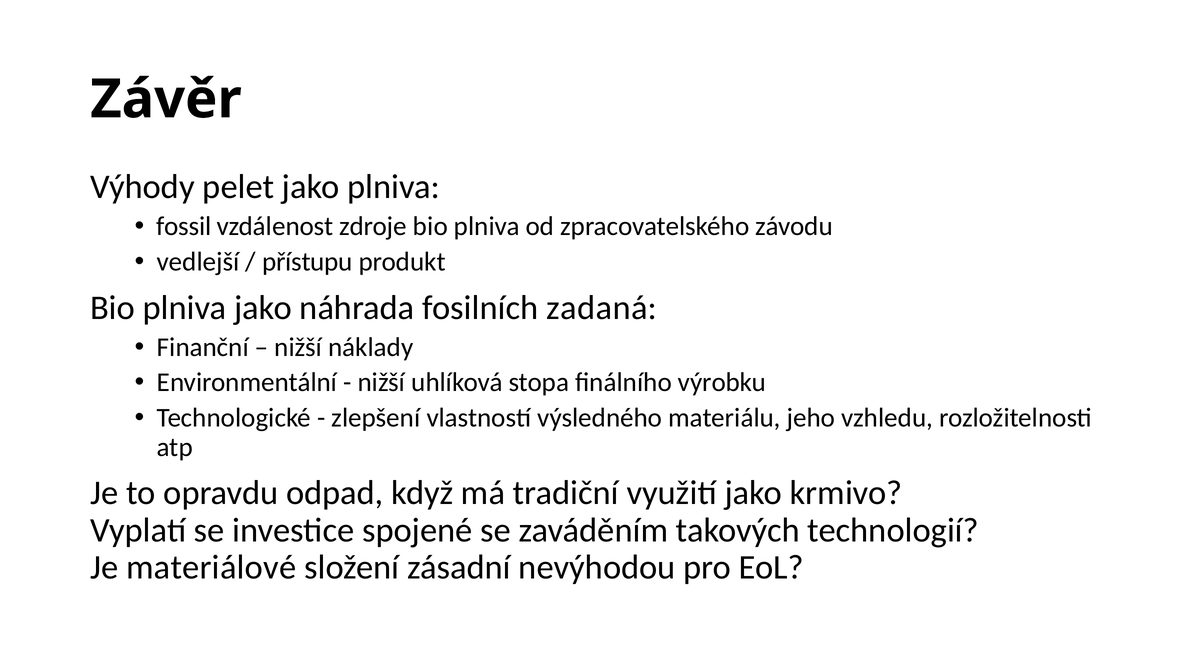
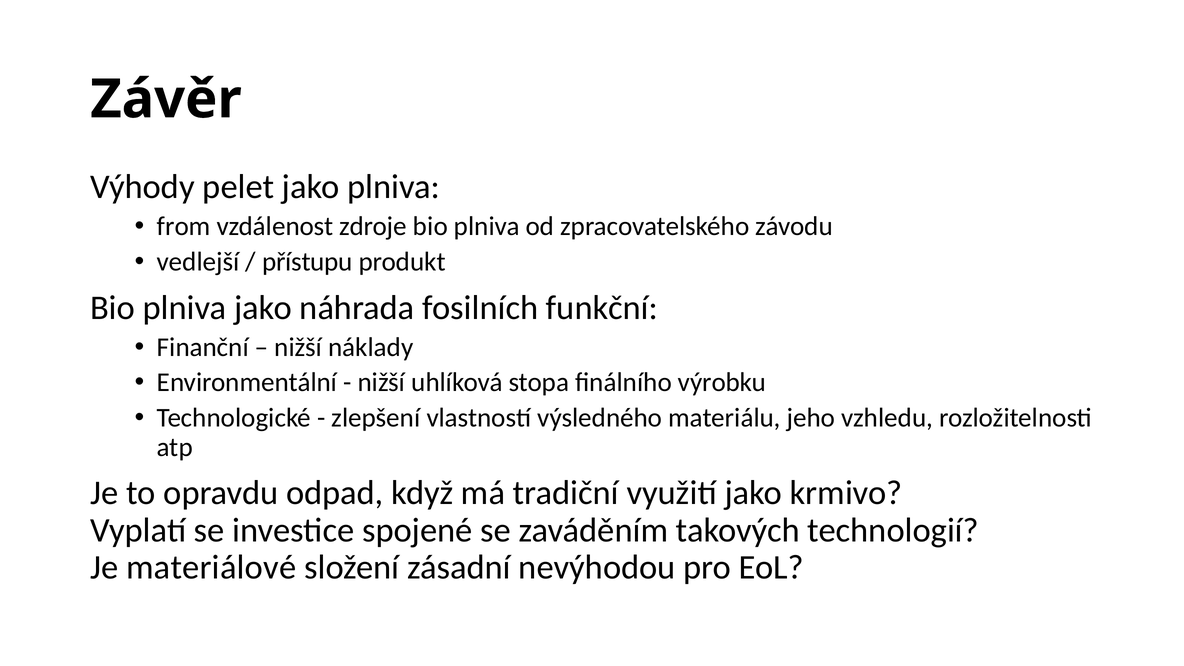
fossil: fossil -> from
zadaná: zadaná -> funkční
